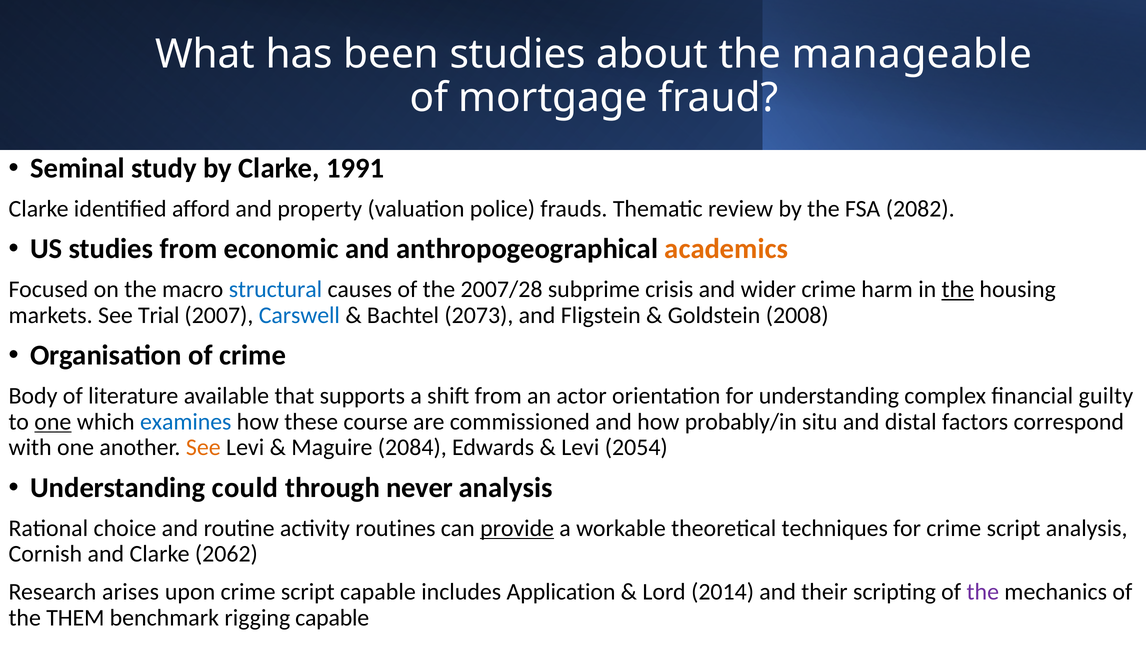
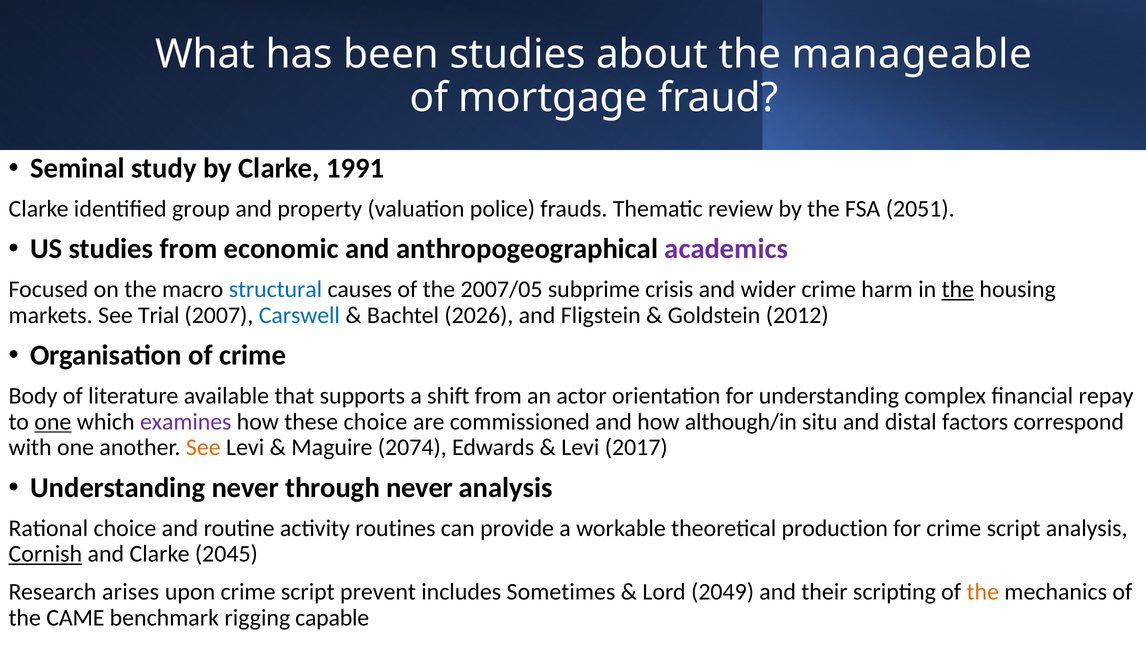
afford: afford -> group
2082: 2082 -> 2051
academics colour: orange -> purple
2007/28: 2007/28 -> 2007/05
2073: 2073 -> 2026
2008: 2008 -> 2012
guilty: guilty -> repay
examines colour: blue -> purple
these course: course -> choice
probably/in: probably/in -> although/in
2084: 2084 -> 2074
2054: 2054 -> 2017
Understanding could: could -> never
provide underline: present -> none
techniques: techniques -> production
Cornish underline: none -> present
2062: 2062 -> 2045
script capable: capable -> prevent
Application: Application -> Sometimes
2014: 2014 -> 2049
the at (983, 591) colour: purple -> orange
THEM: THEM -> CAME
